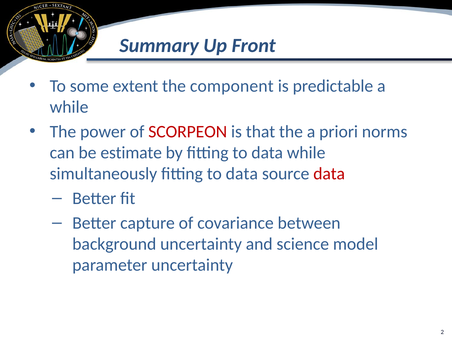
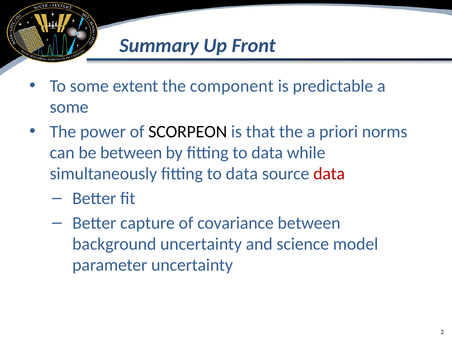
while at (69, 107): while -> some
SCORPEON colour: red -> black
be estimate: estimate -> between
